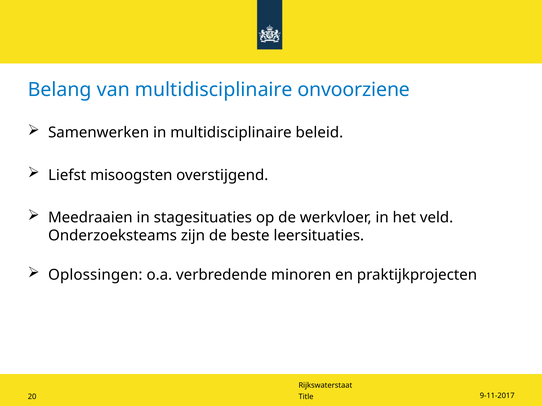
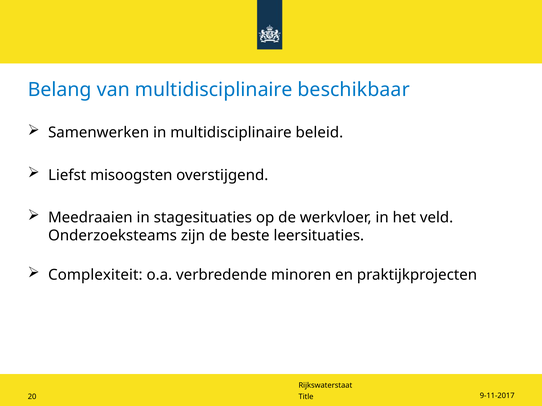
onvoorziene: onvoorziene -> beschikbaar
Oplossingen: Oplossingen -> Complexiteit
